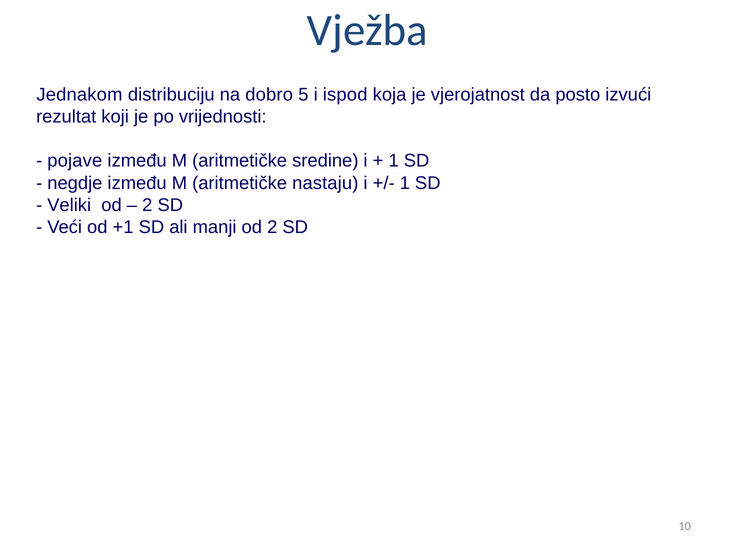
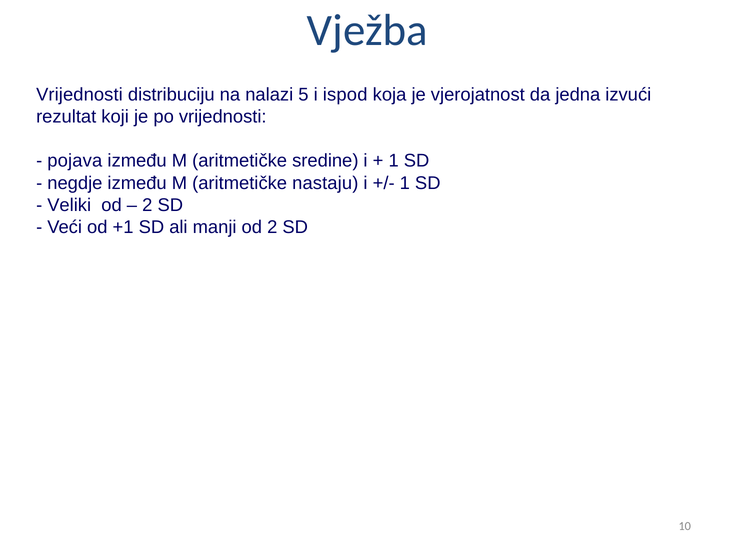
Jednakom at (79, 95): Jednakom -> Vrijednosti
dobro: dobro -> nalazi
posto: posto -> jedna
pojave: pojave -> pojava
